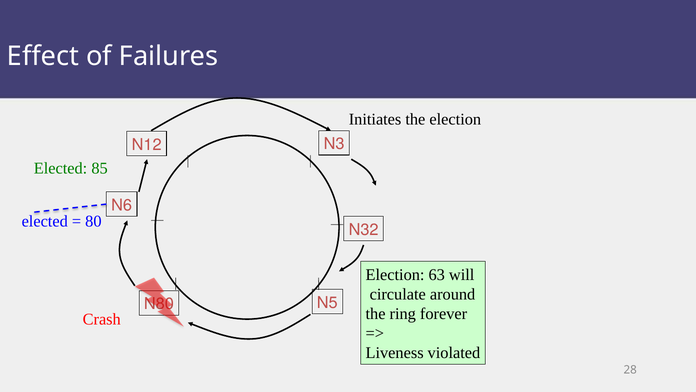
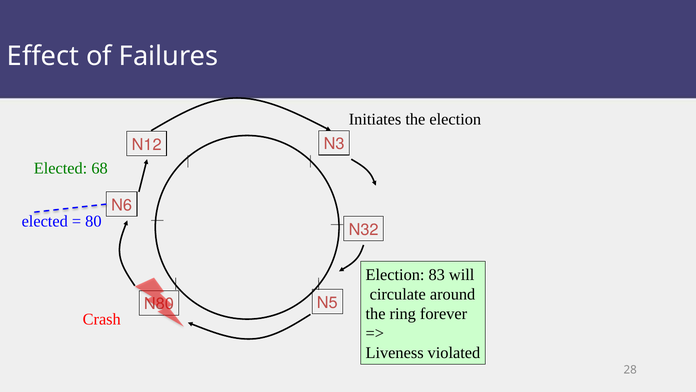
85: 85 -> 68
63: 63 -> 83
